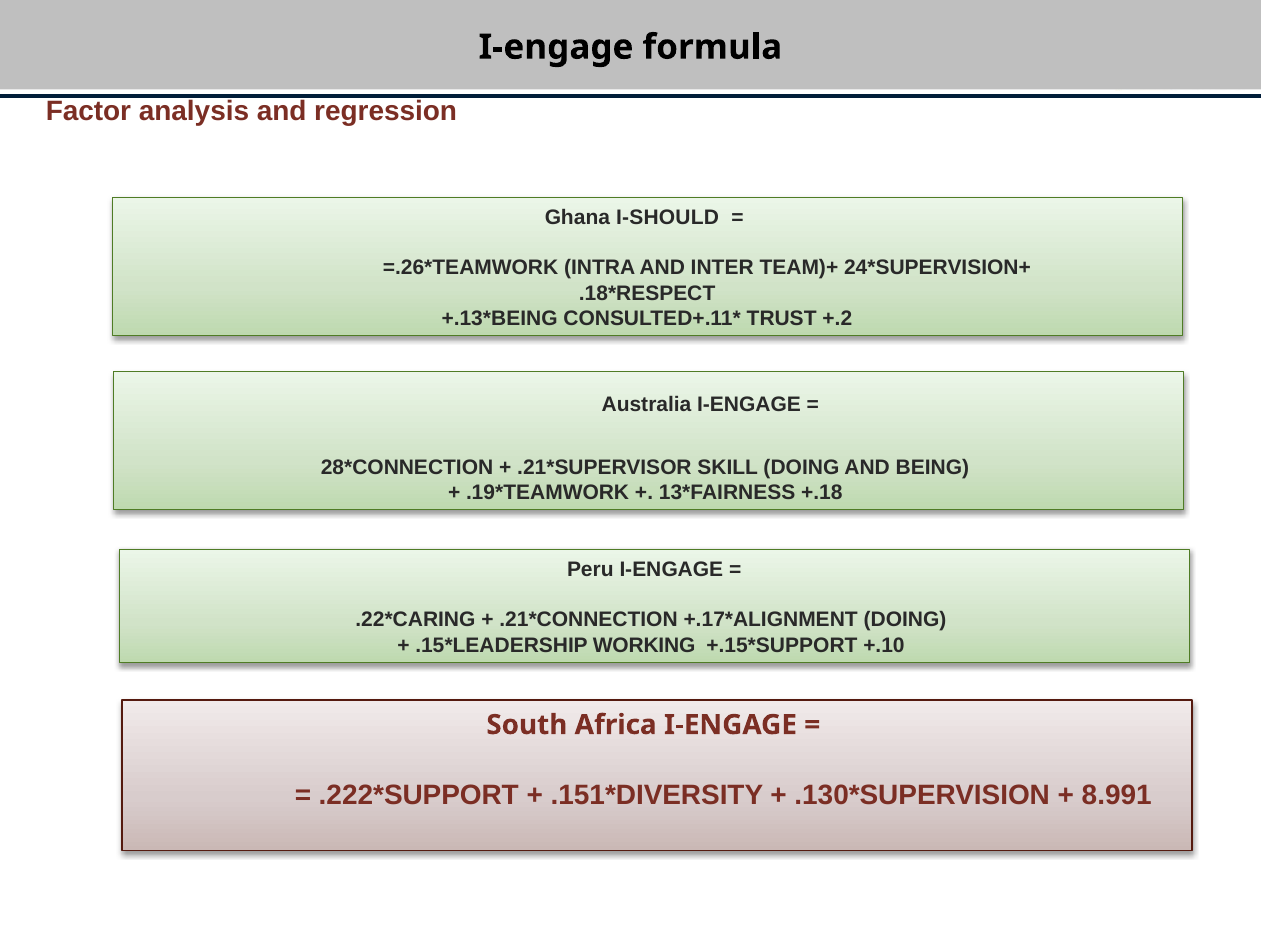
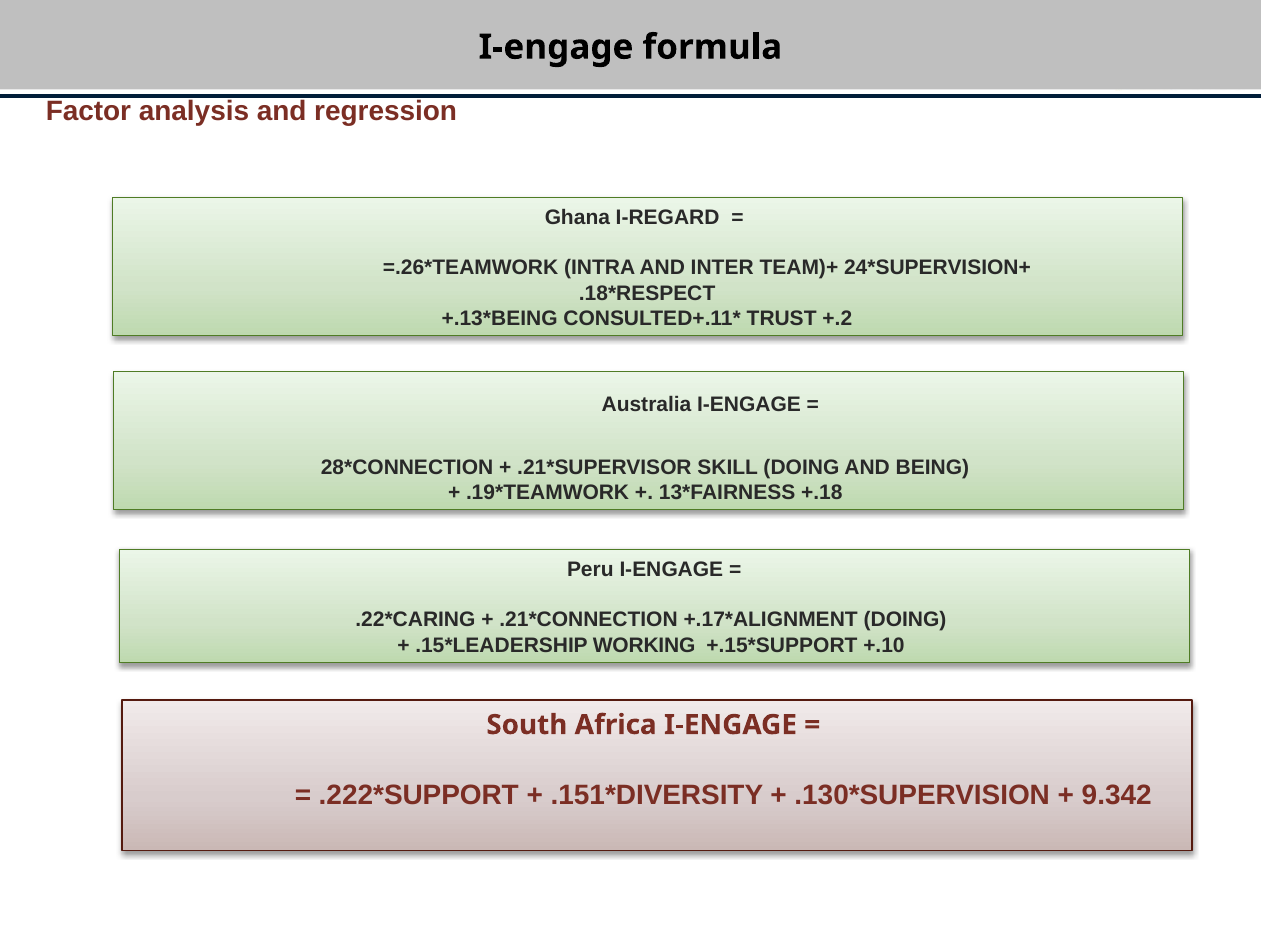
I-SHOULD: I-SHOULD -> I-REGARD
8.991: 8.991 -> 9.342
